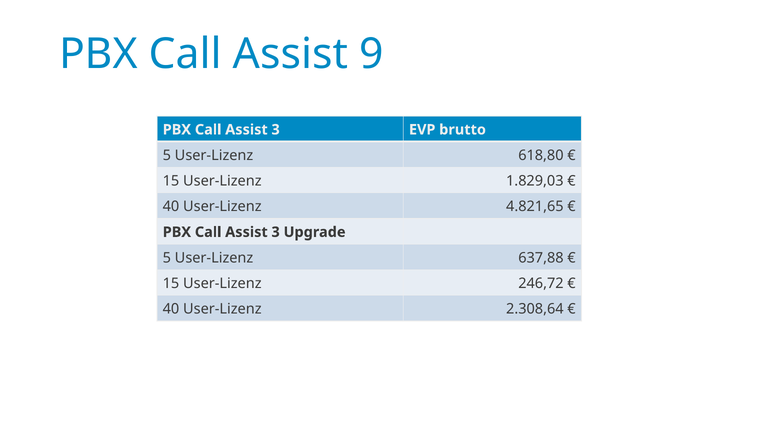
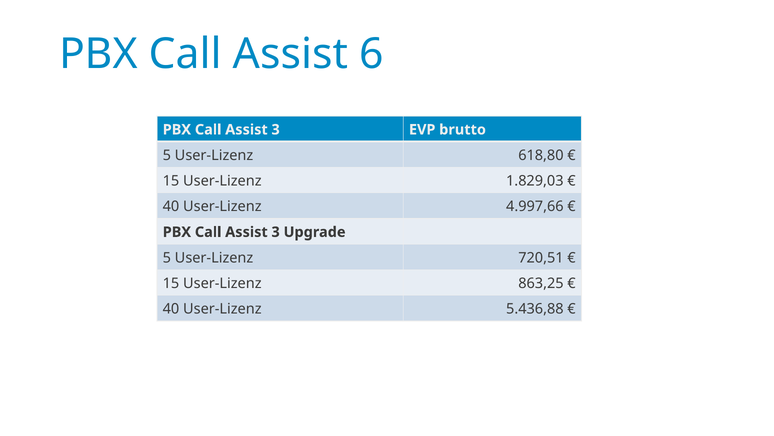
9: 9 -> 6
4.821,65: 4.821,65 -> 4.997,66
637,88: 637,88 -> 720,51
246,72: 246,72 -> 863,25
2.308,64: 2.308,64 -> 5.436,88
